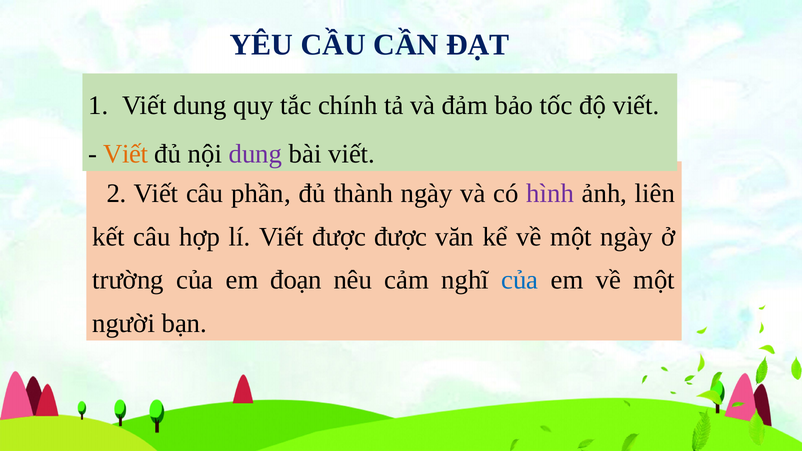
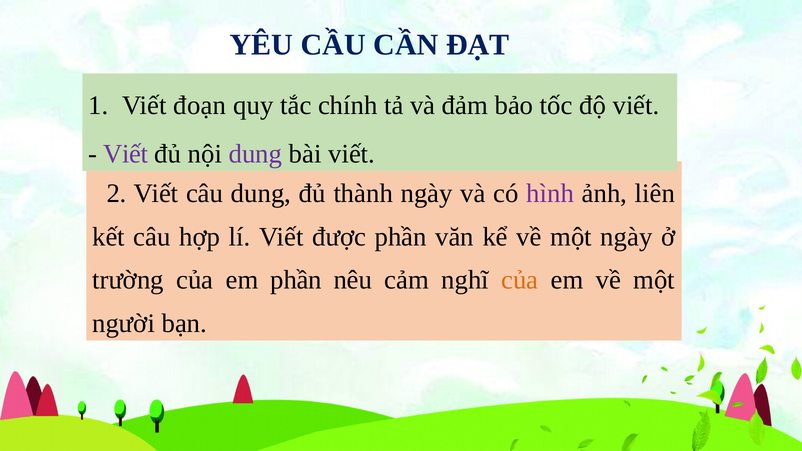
Viết dung: dung -> đoạn
Viết at (126, 154) colour: orange -> purple
câu phần: phần -> dung
được được: được -> phần
em đoạn: đoạn -> phần
của at (520, 280) colour: blue -> orange
